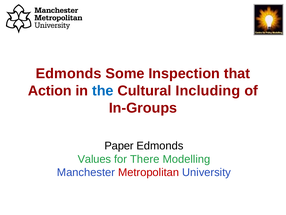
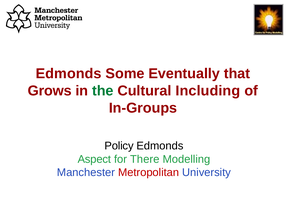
Inspection: Inspection -> Eventually
Action: Action -> Grows
the at (103, 91) colour: blue -> green
Paper: Paper -> Policy
Values: Values -> Aspect
